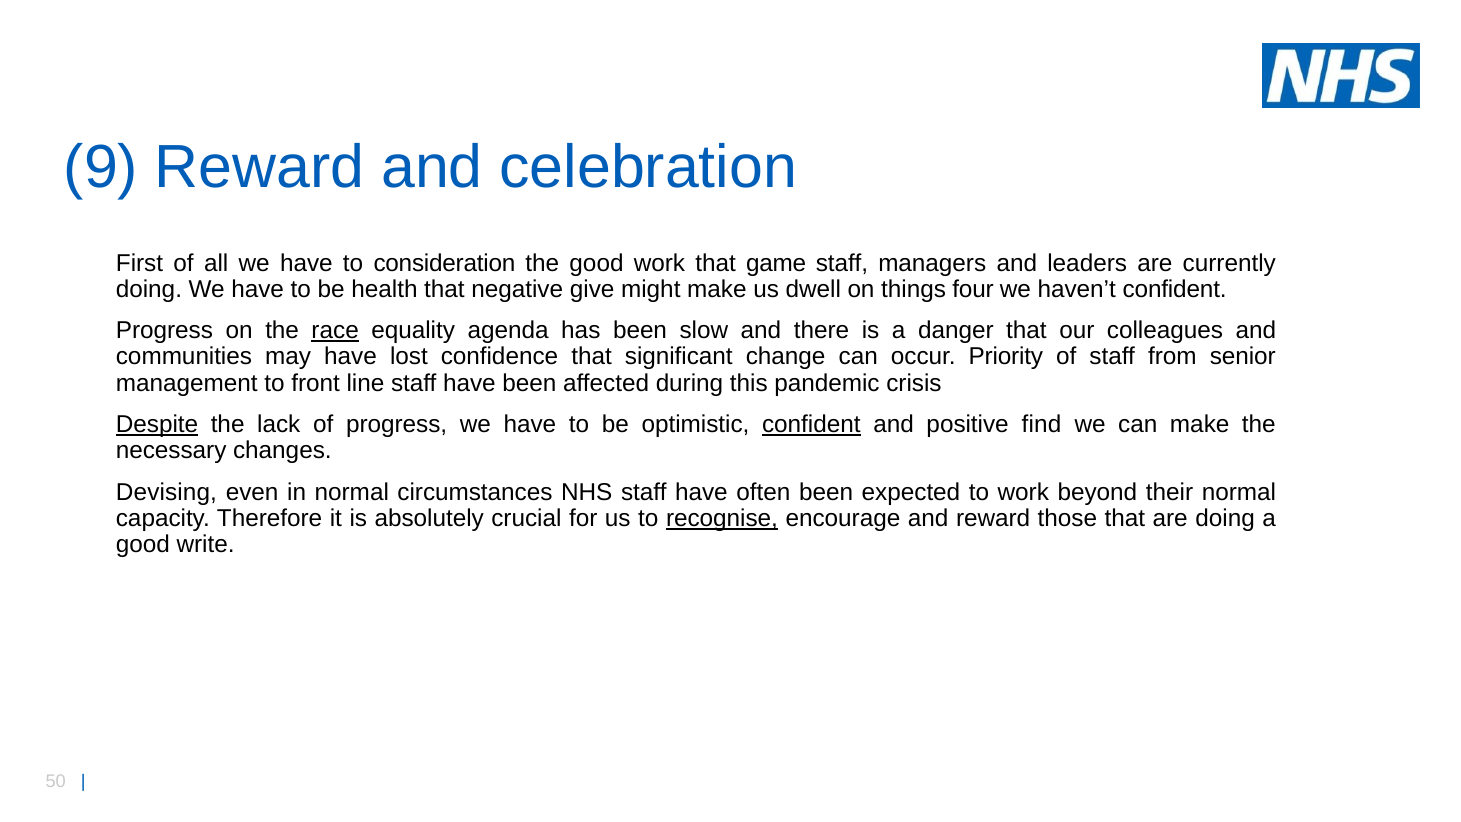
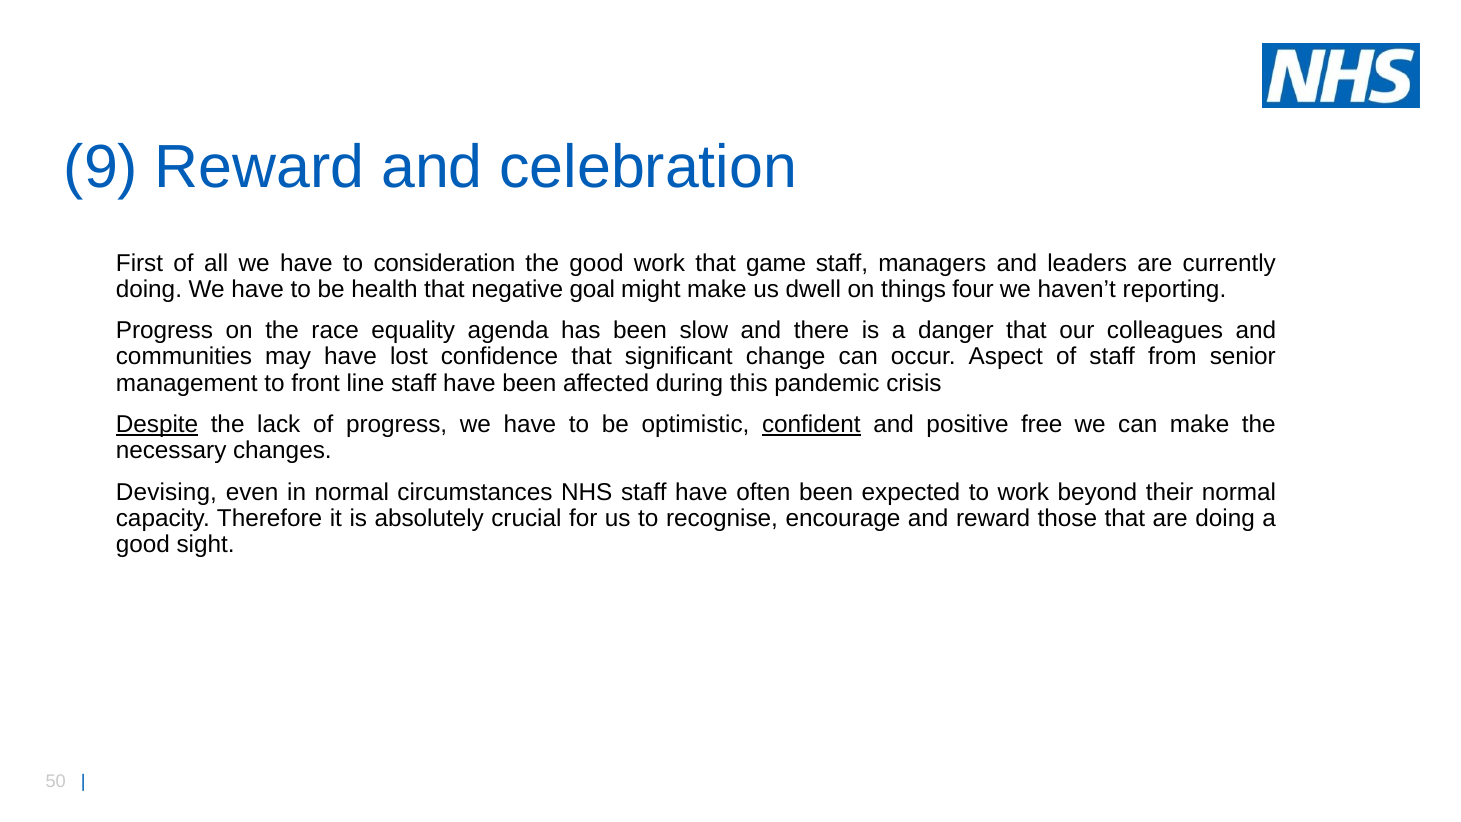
give: give -> goal
haven’t confident: confident -> reporting
race underline: present -> none
Priority: Priority -> Aspect
find: find -> free
recognise underline: present -> none
write: write -> sight
